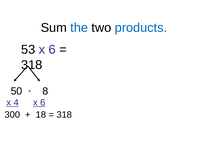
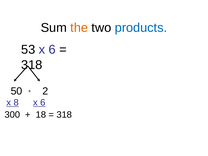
the colour: blue -> orange
8: 8 -> 2
4: 4 -> 8
